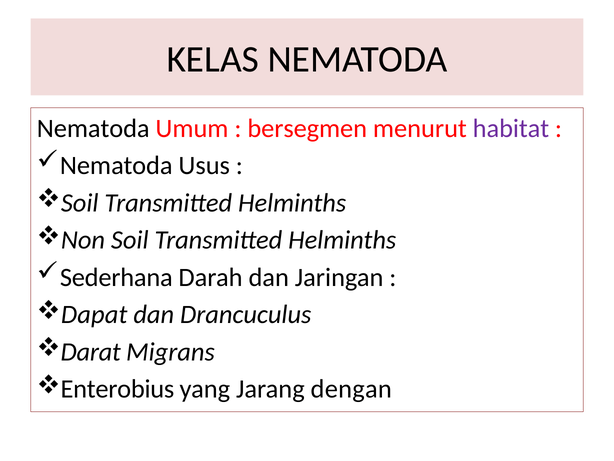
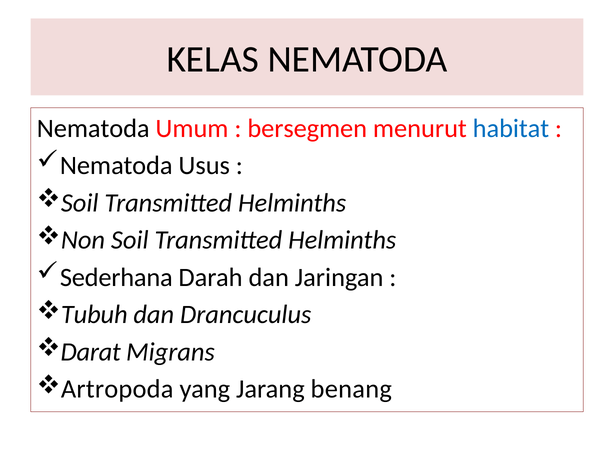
habitat colour: purple -> blue
Dapat: Dapat -> Tubuh
Enterobius: Enterobius -> Artropoda
dengan: dengan -> benang
